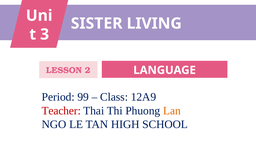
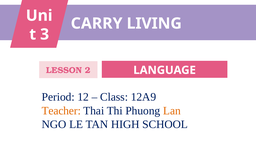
SISTER: SISTER -> CARRY
99: 99 -> 12
Teacher colour: red -> orange
